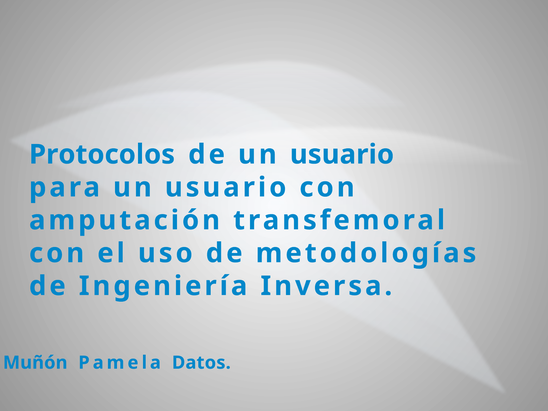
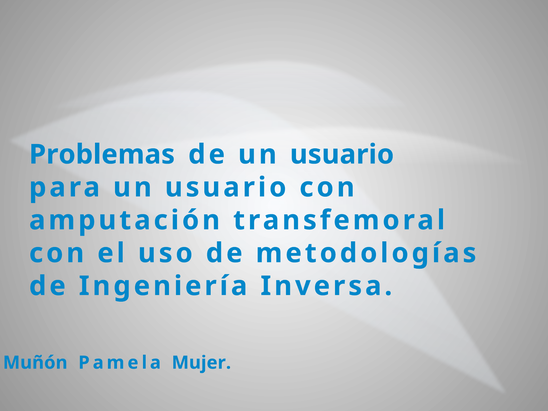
Protocolos: Protocolos -> Problemas
Datos: Datos -> Mujer
